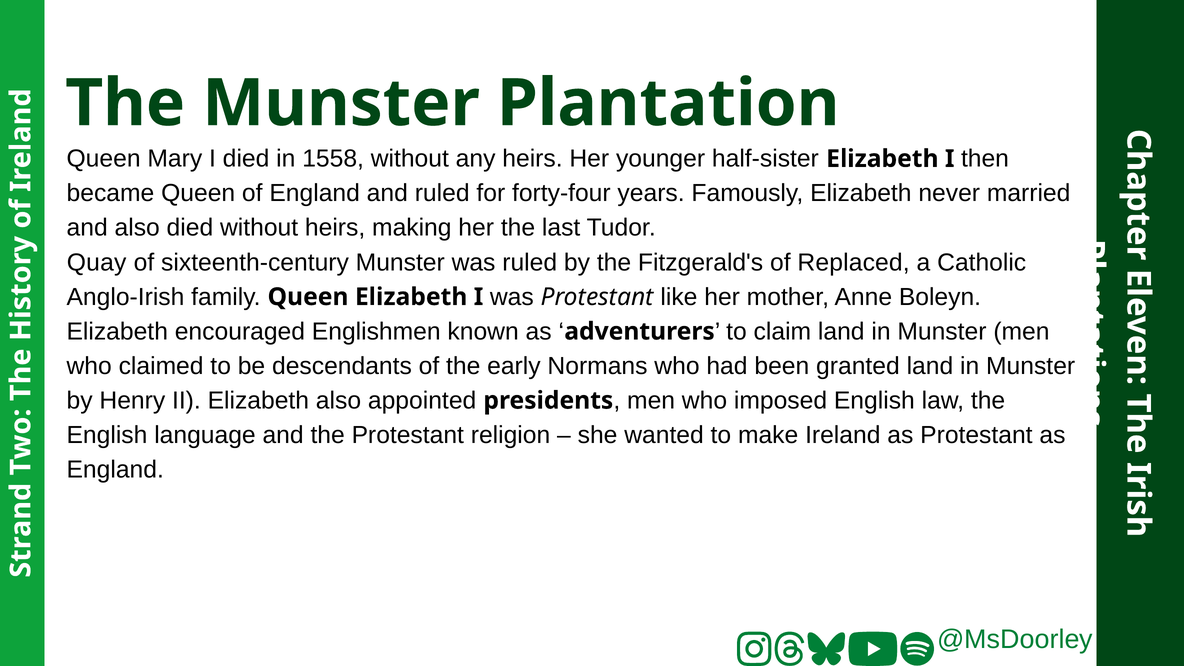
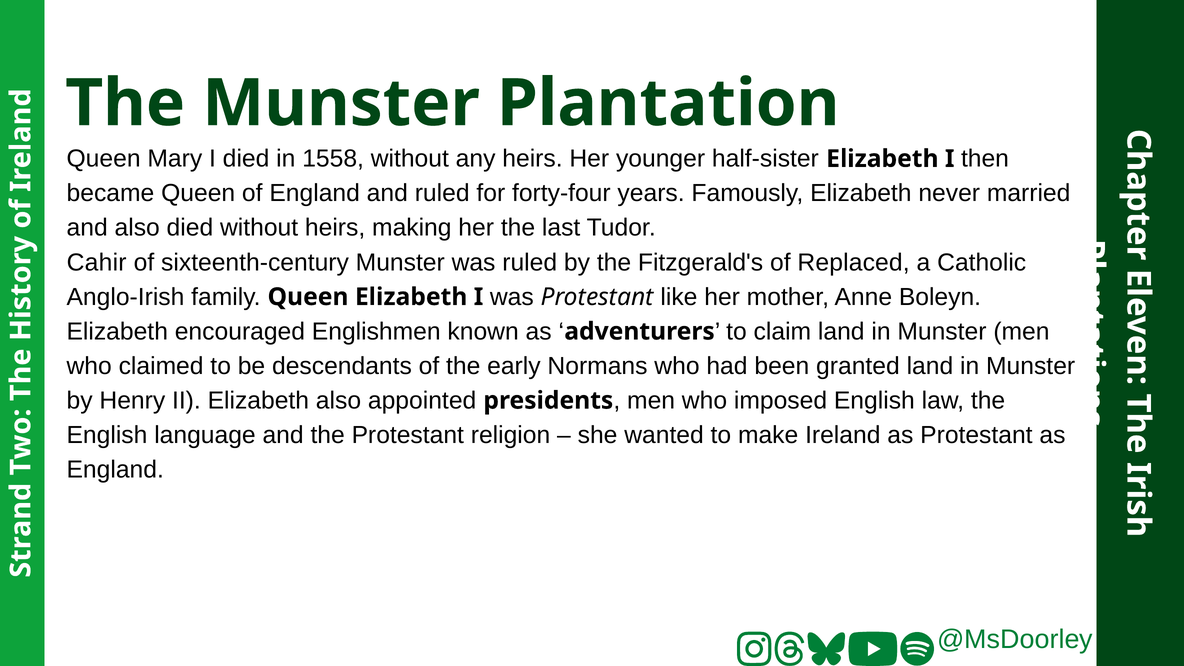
Quay: Quay -> Cahir
